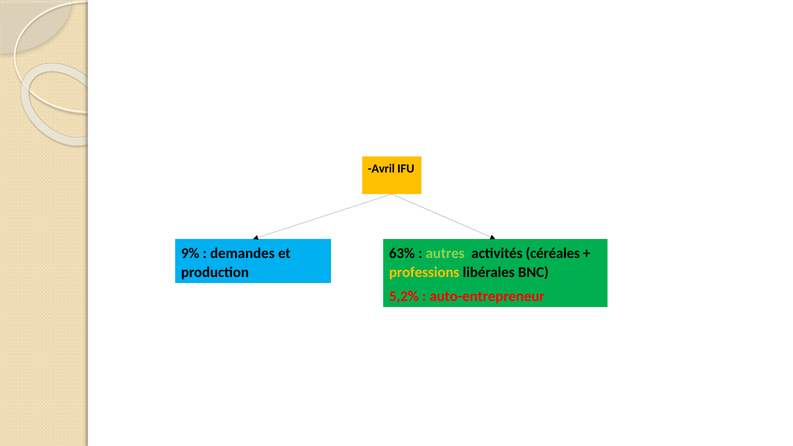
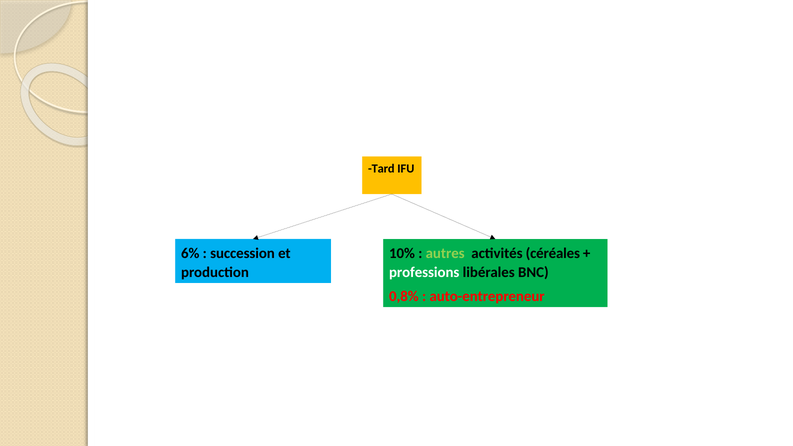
Avril: Avril -> Tard
9%: 9% -> 6%
demandes: demandes -> succession
63%: 63% -> 10%
professions colour: yellow -> white
5,2%: 5,2% -> 0,8%
